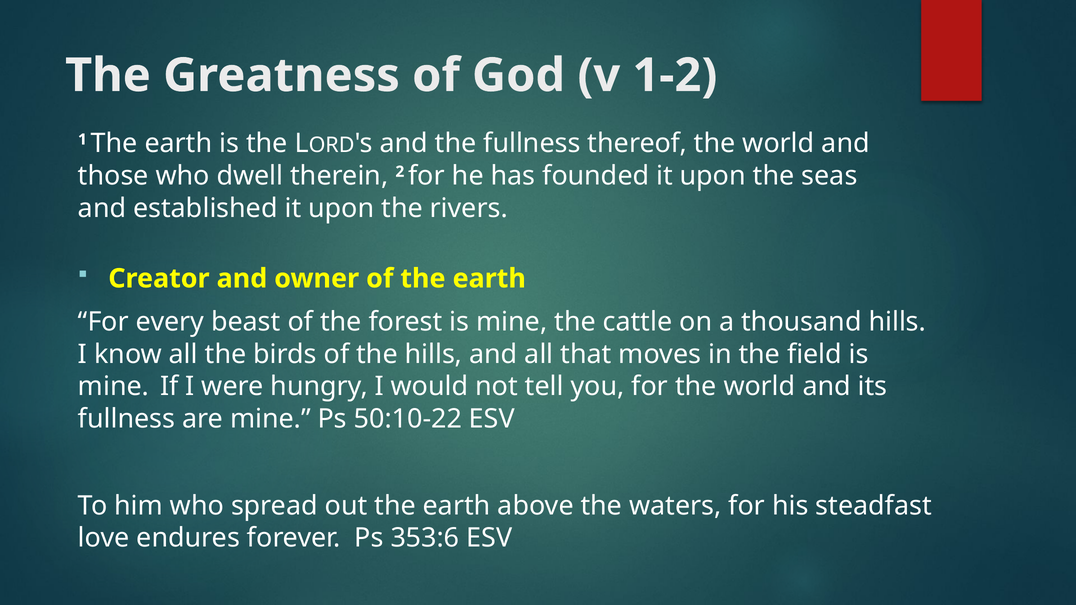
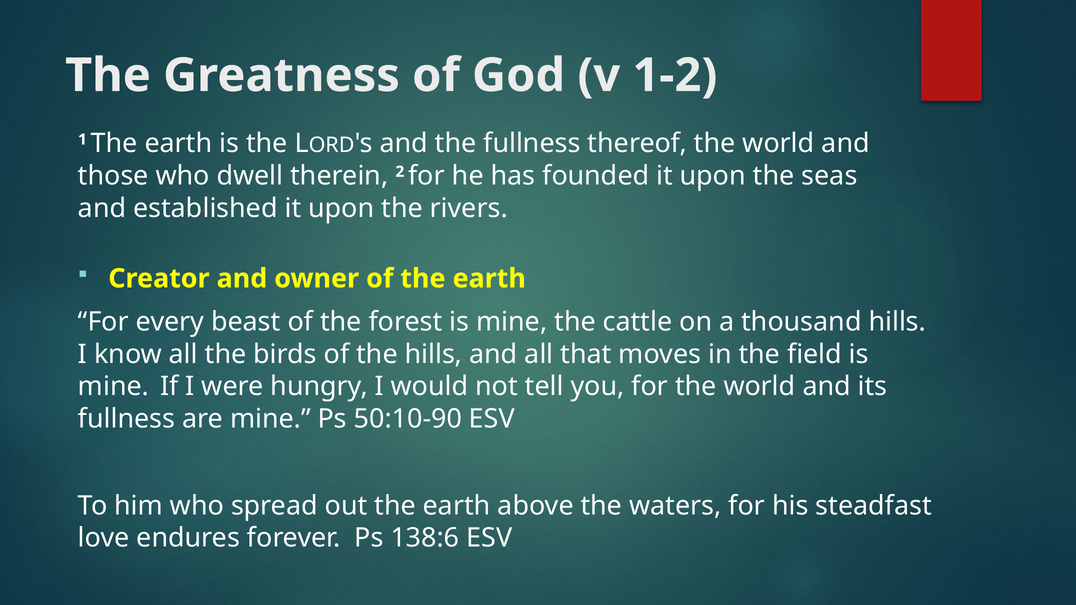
50:10-22: 50:10-22 -> 50:10-90
353:6: 353:6 -> 138:6
